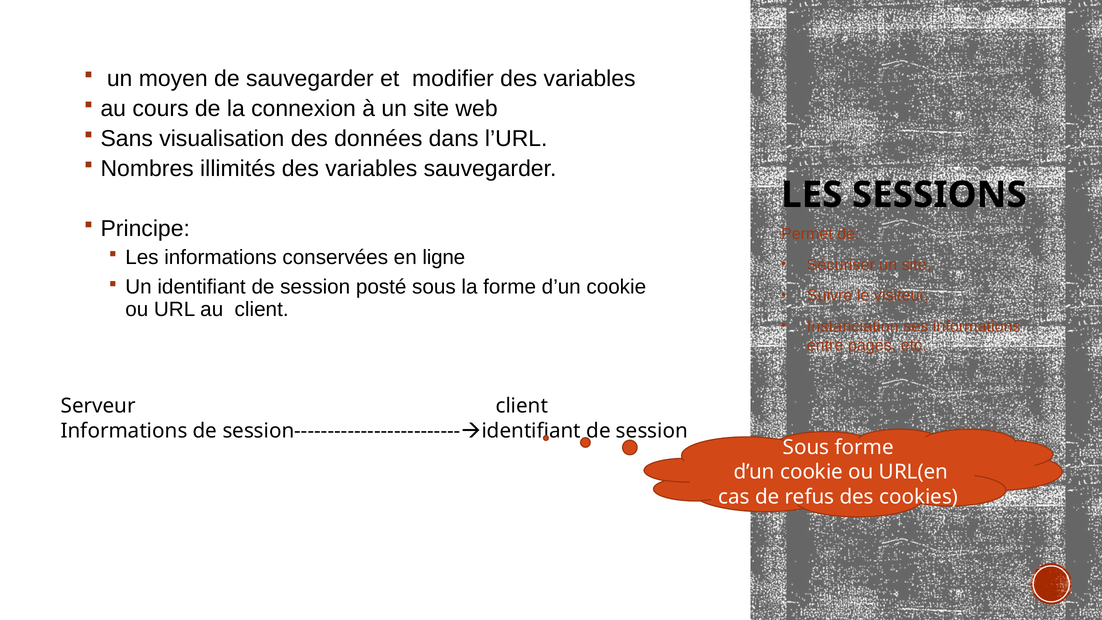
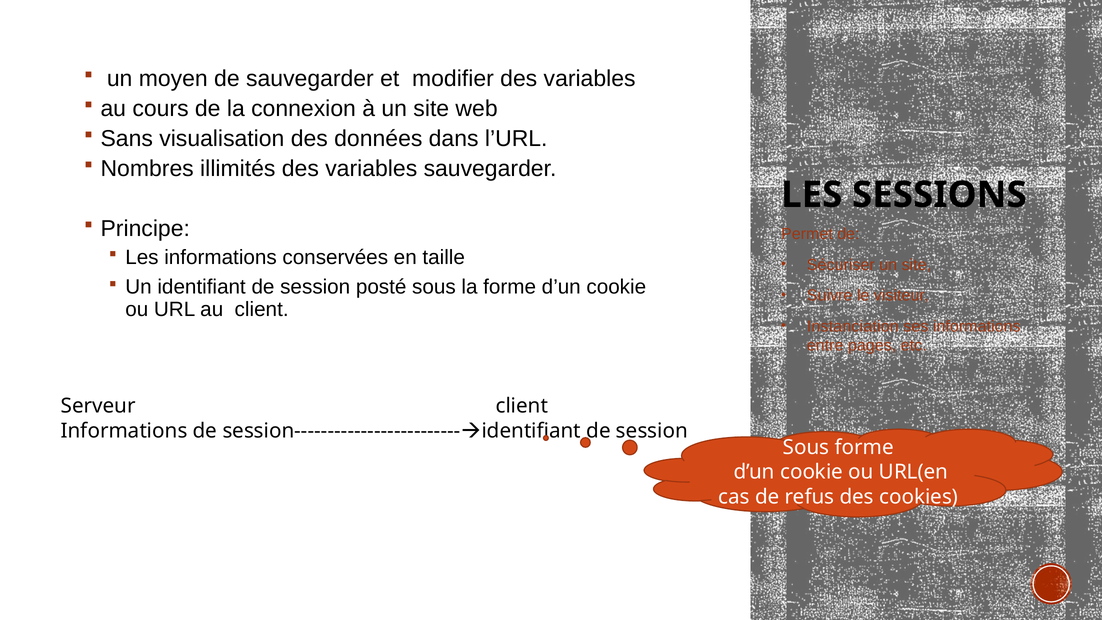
ligne: ligne -> taille
